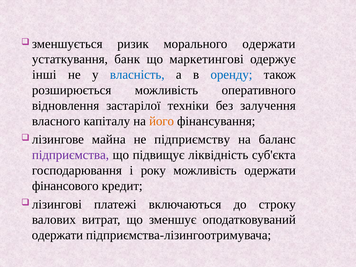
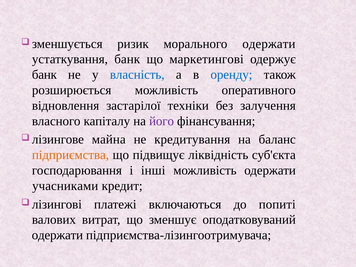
інші at (44, 75): інші -> банк
його colour: orange -> purple
підприємству: підприємству -> кредитування
підприємства colour: purple -> orange
року: року -> інші
фінансового: фінансового -> учасниками
строку: строку -> попиті
